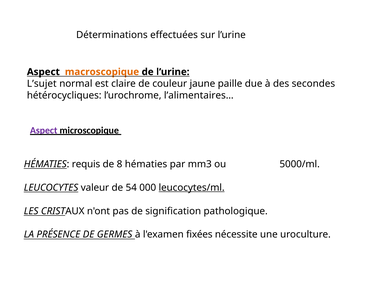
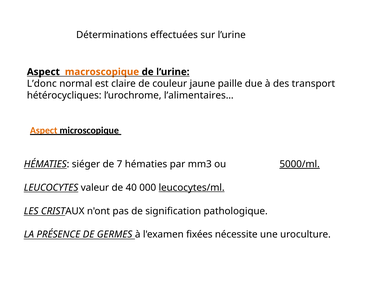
L’sujet: L’sujet -> L’donc
secondes: secondes -> transport
Aspect at (44, 130) colour: purple -> orange
requis: requis -> siéger
8: 8 -> 7
5000/ml underline: none -> present
54: 54 -> 40
